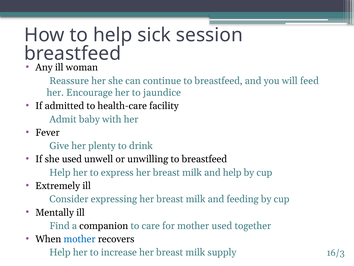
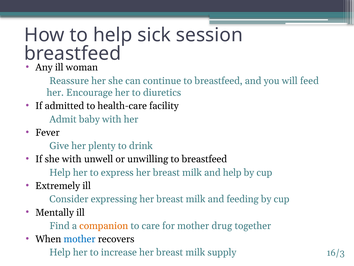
jaundice: jaundice -> diuretics
she used: used -> with
companion colour: black -> orange
mother used: used -> drug
